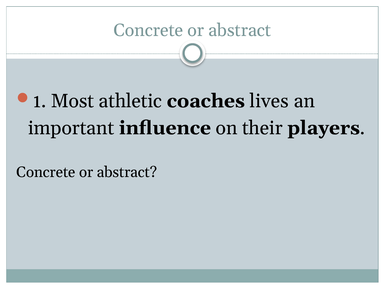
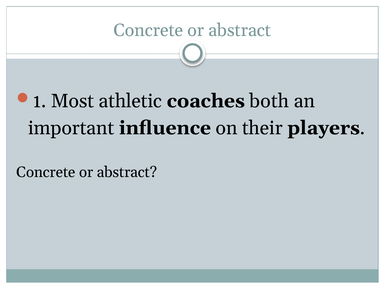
lives: lives -> both
